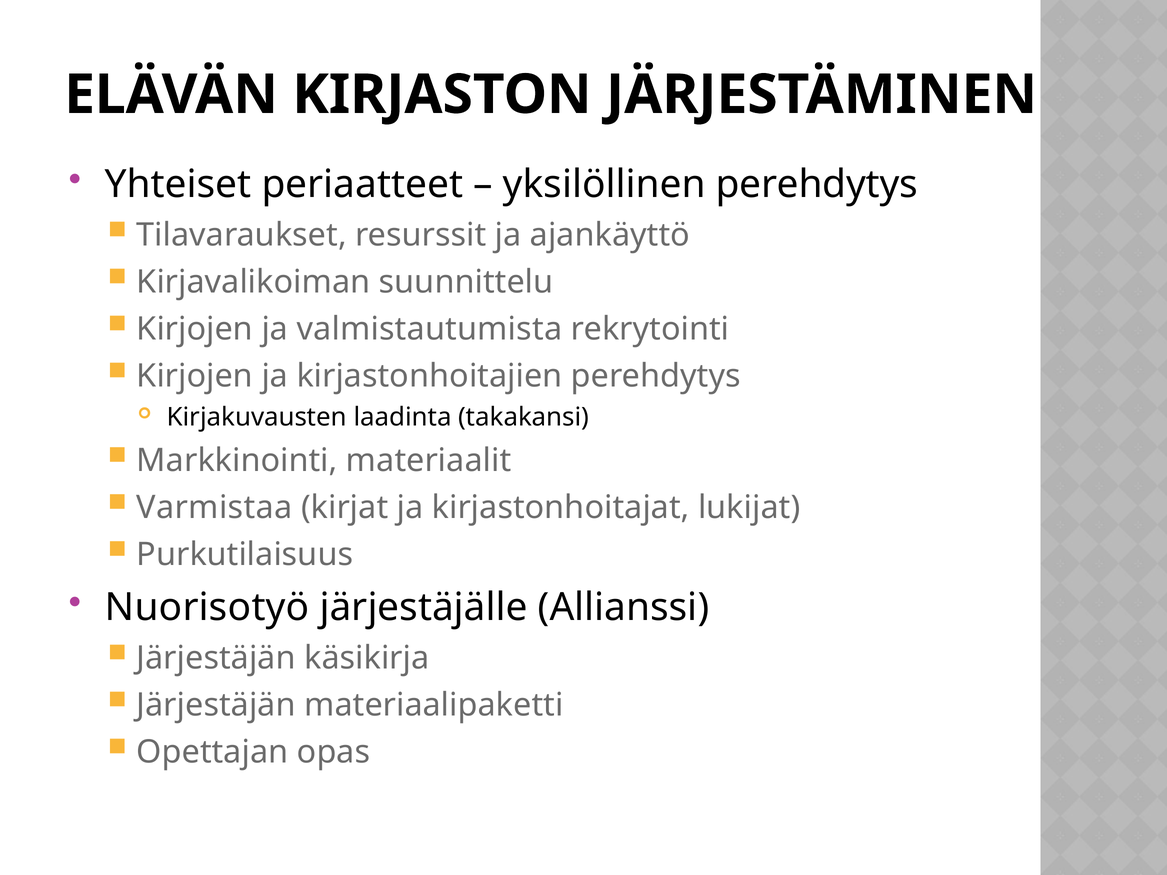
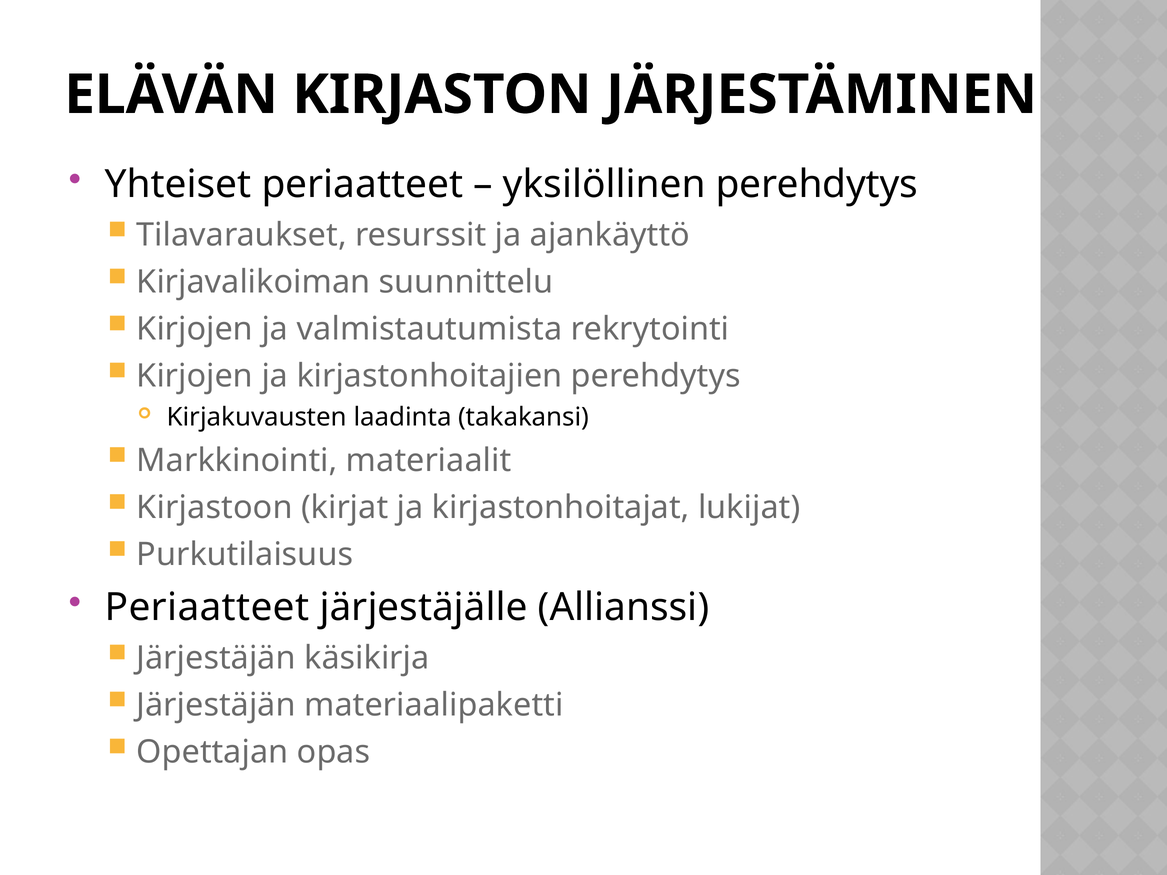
Varmistaa: Varmistaa -> Kirjastoon
Nuorisotyö at (207, 608): Nuorisotyö -> Periaatteet
